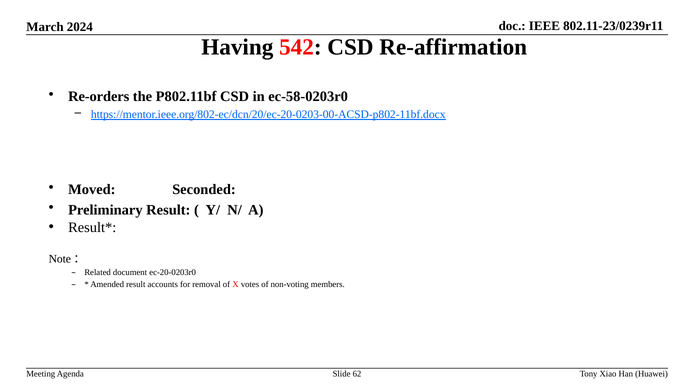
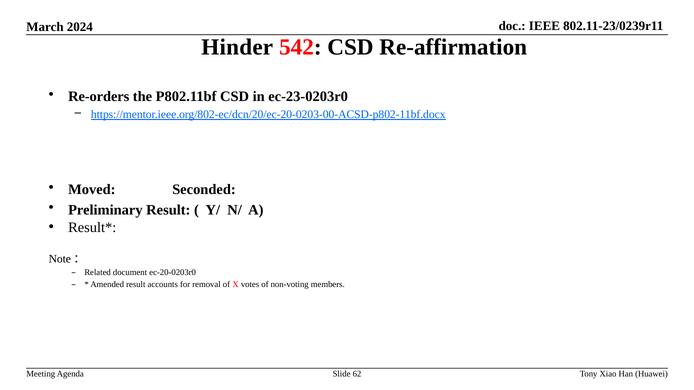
Having: Having -> Hinder
ec-58-0203r0: ec-58-0203r0 -> ec-23-0203r0
